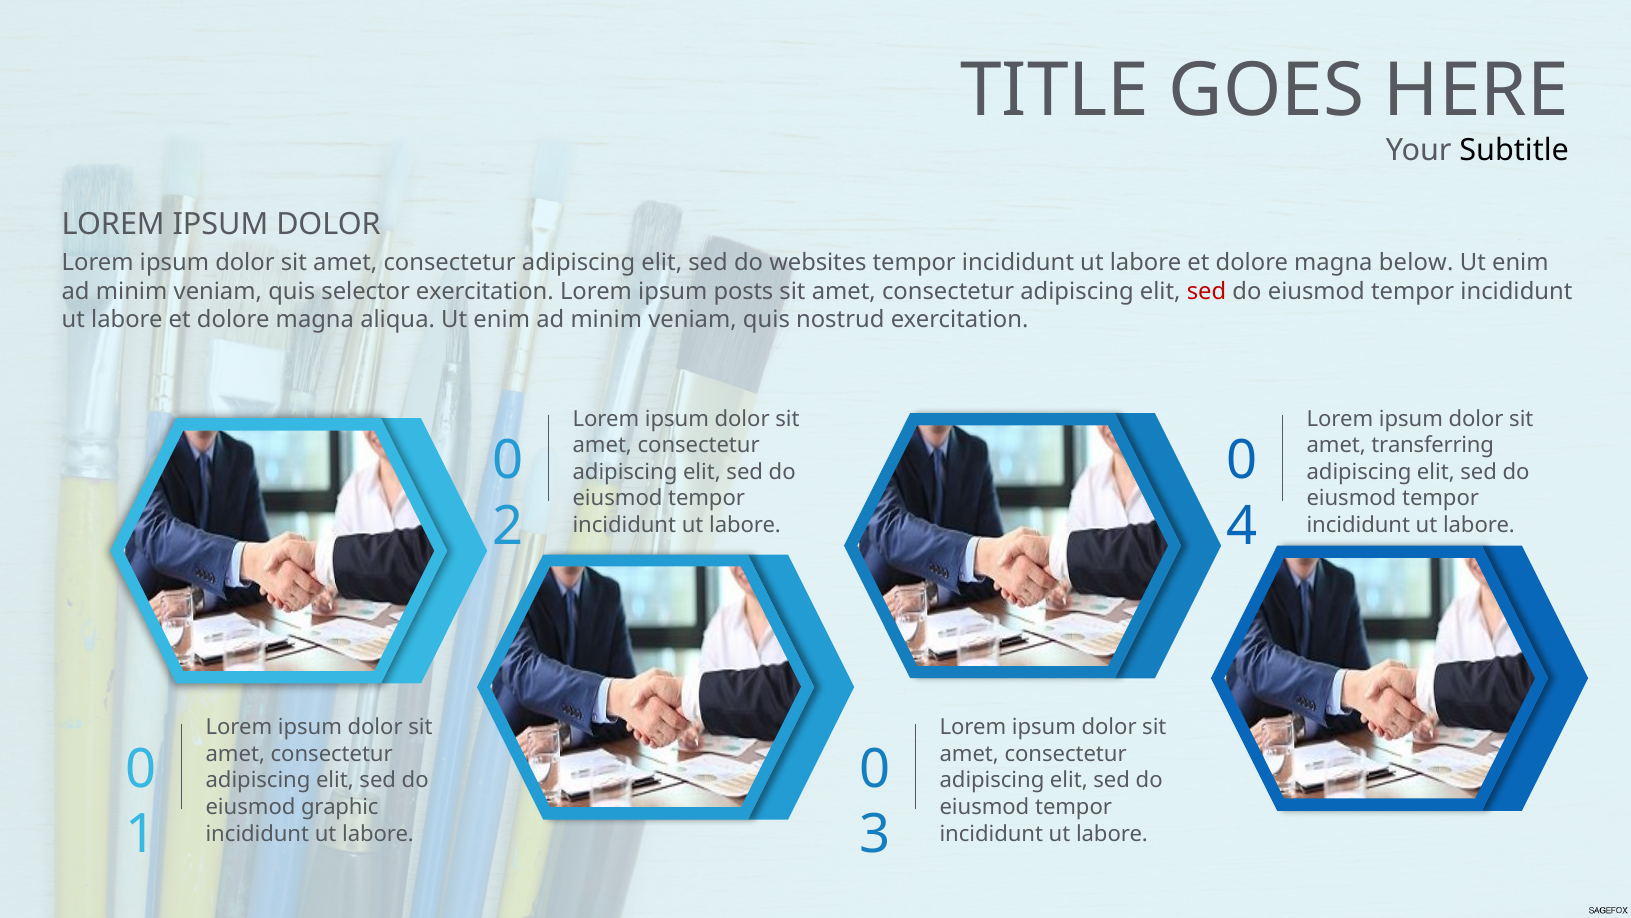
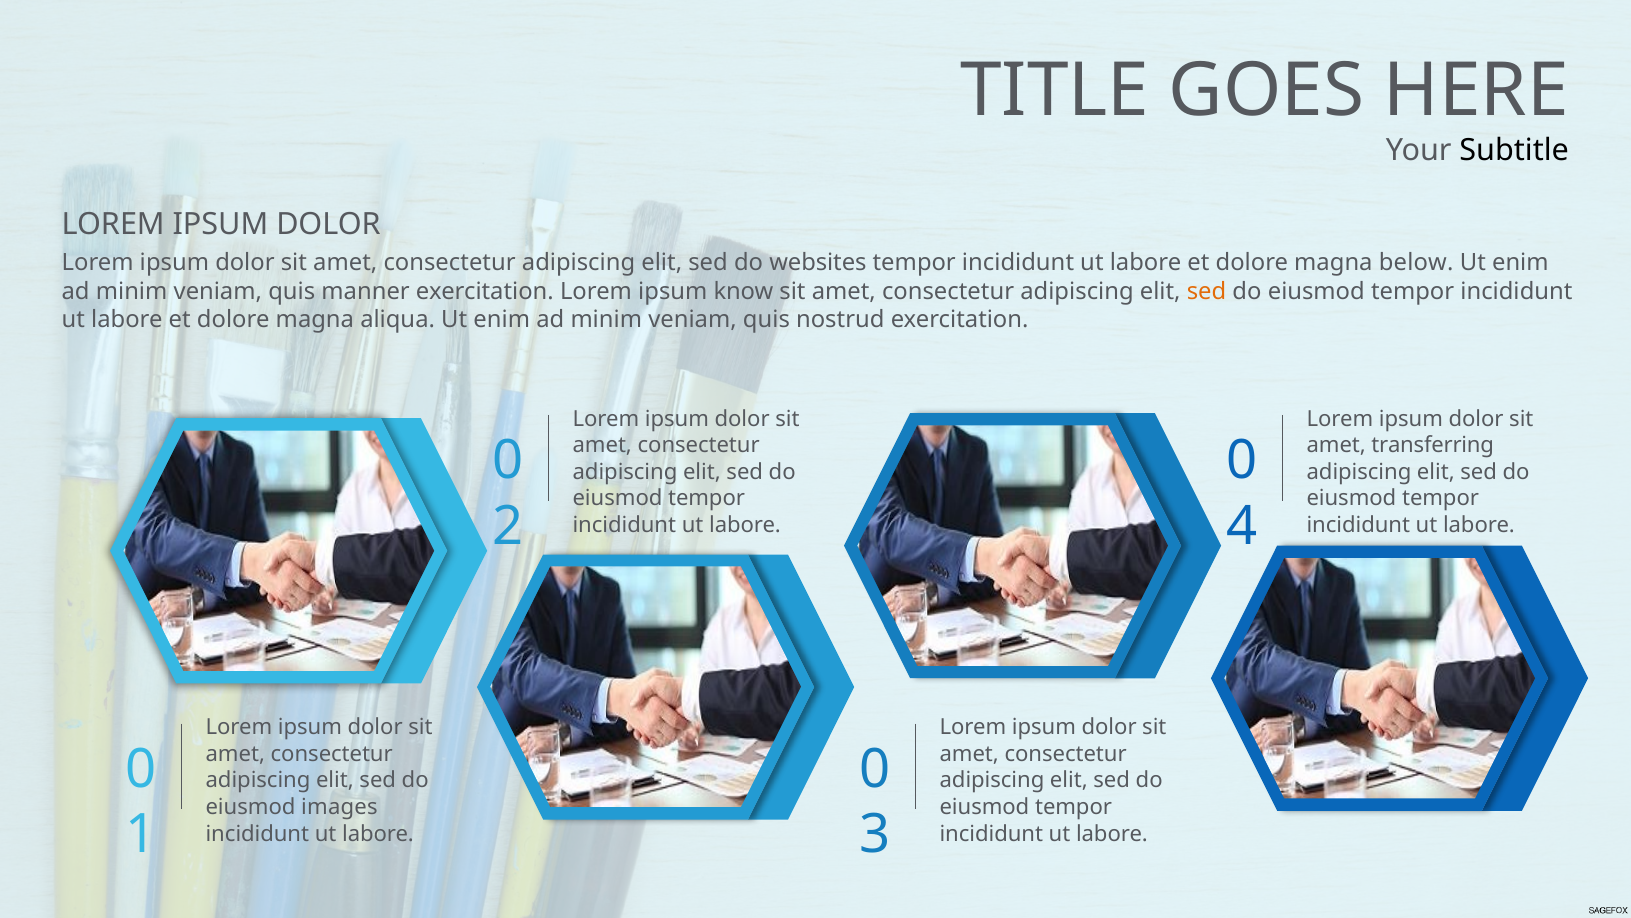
selector: selector -> manner
posts: posts -> know
sed at (1207, 291) colour: red -> orange
graphic: graphic -> images
